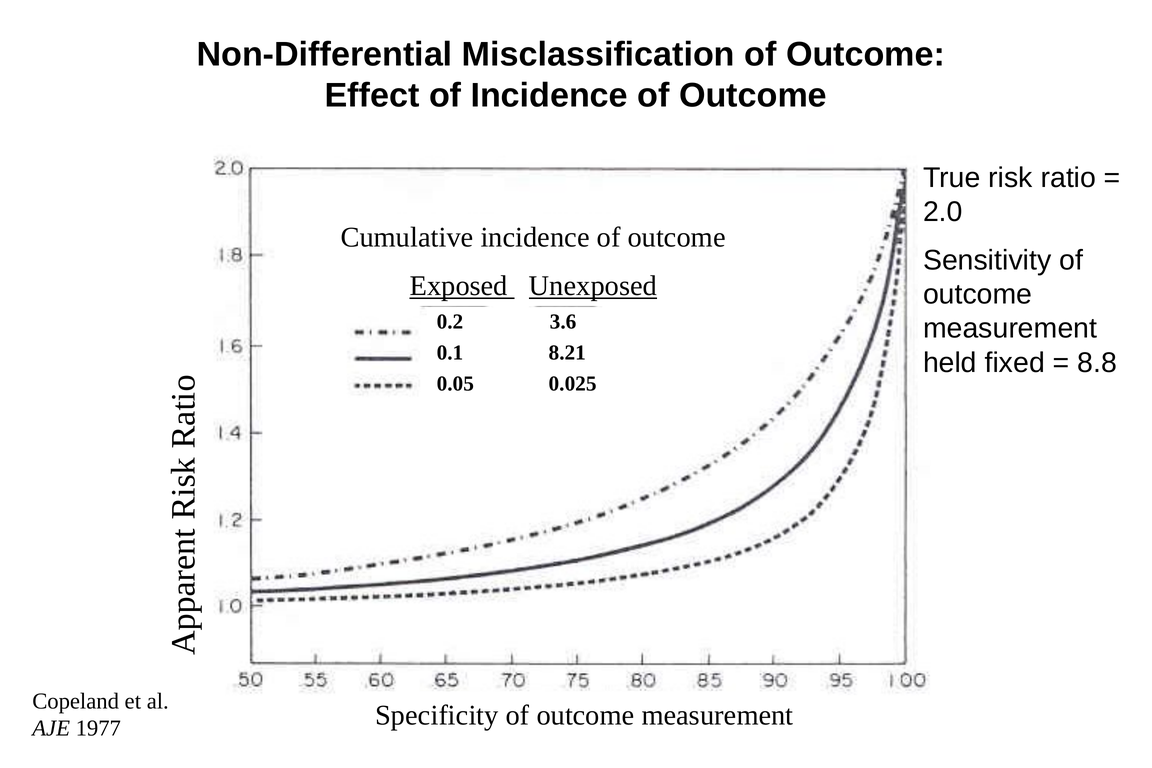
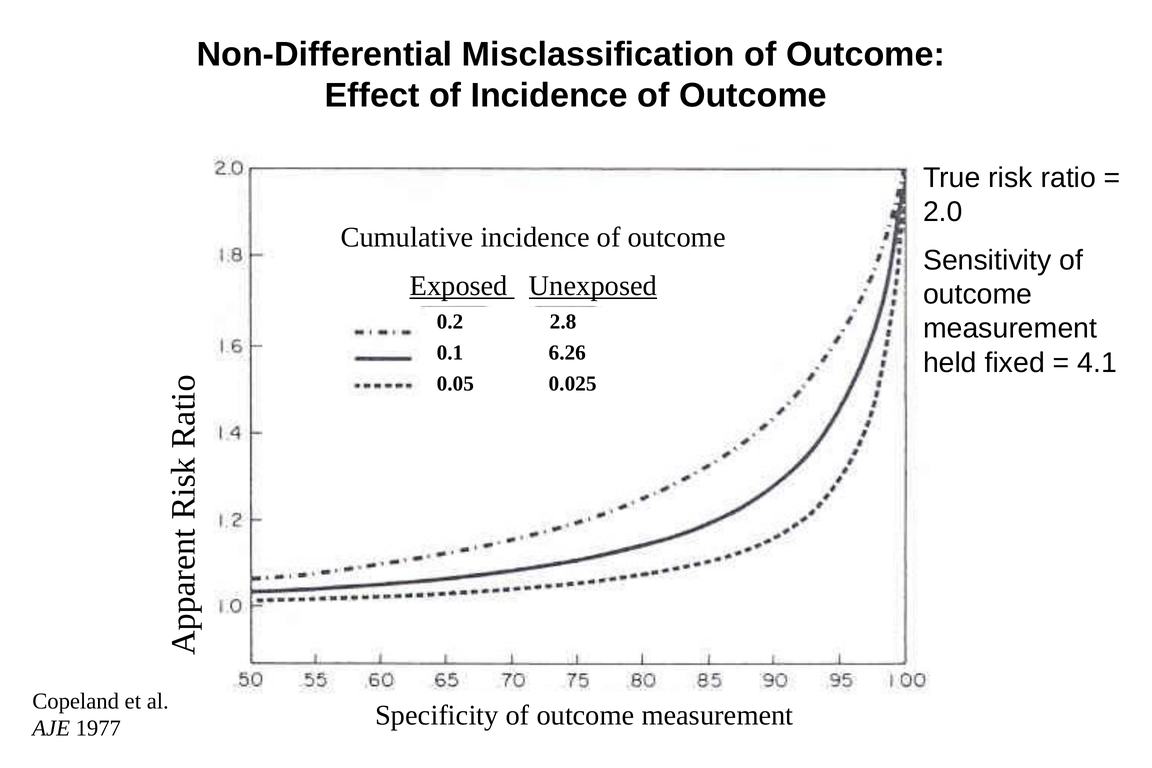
3.6: 3.6 -> 2.8
8.21: 8.21 -> 6.26
8.8: 8.8 -> 4.1
